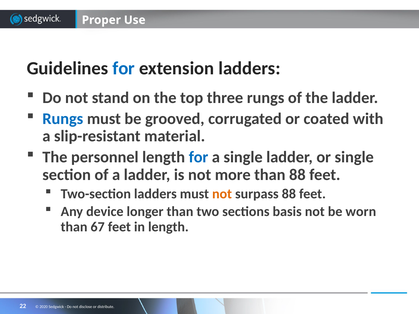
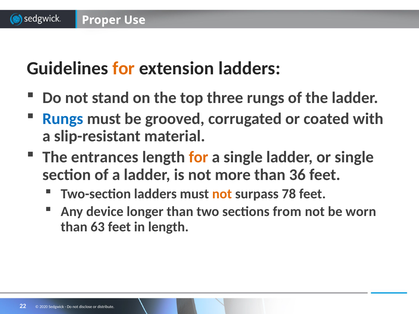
for at (124, 68) colour: blue -> orange
personnel: personnel -> entrances
for at (199, 157) colour: blue -> orange
than 88: 88 -> 36
surpass 88: 88 -> 78
basis: basis -> from
67: 67 -> 63
